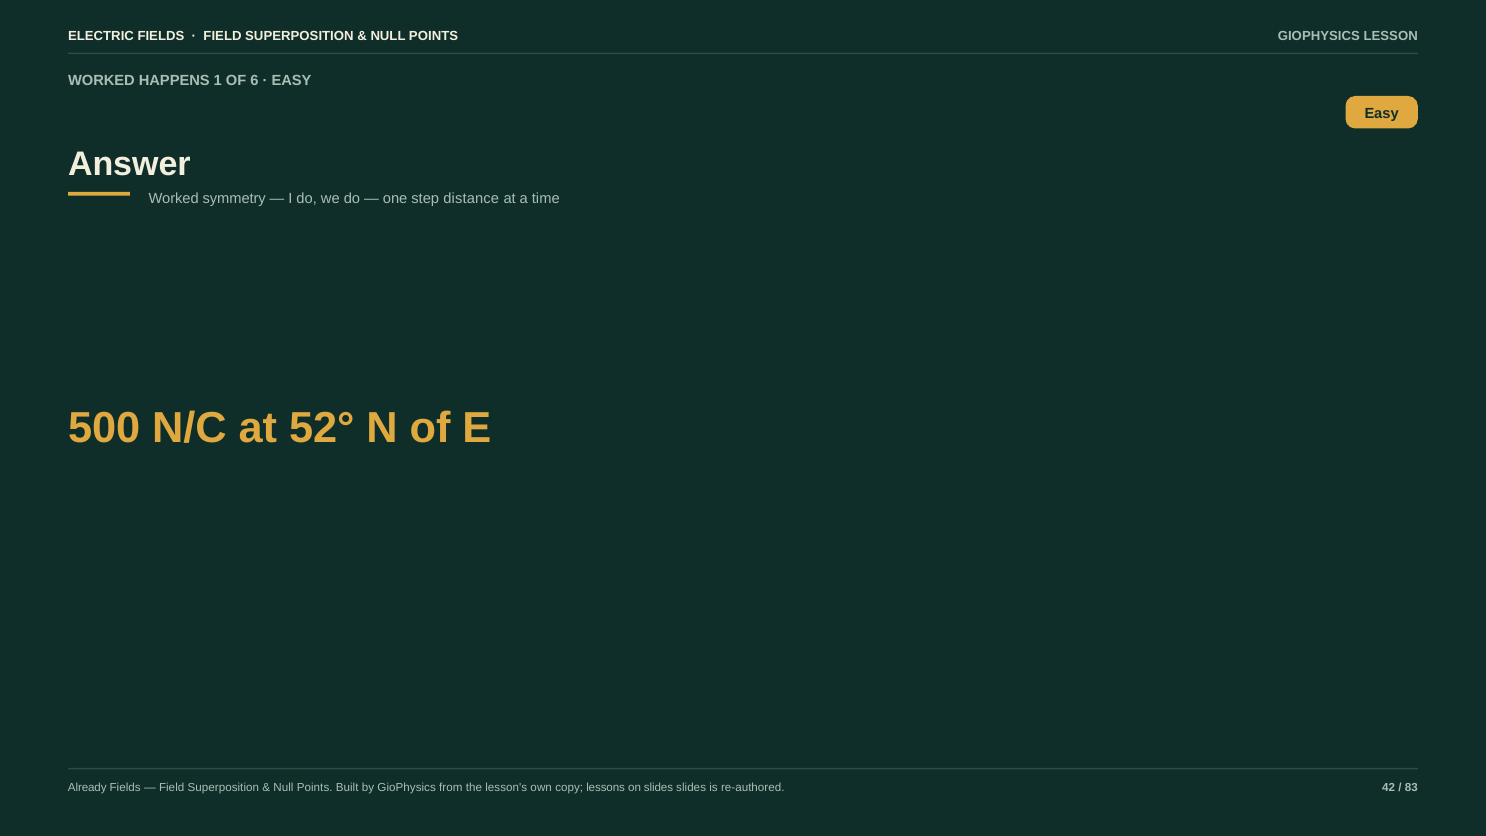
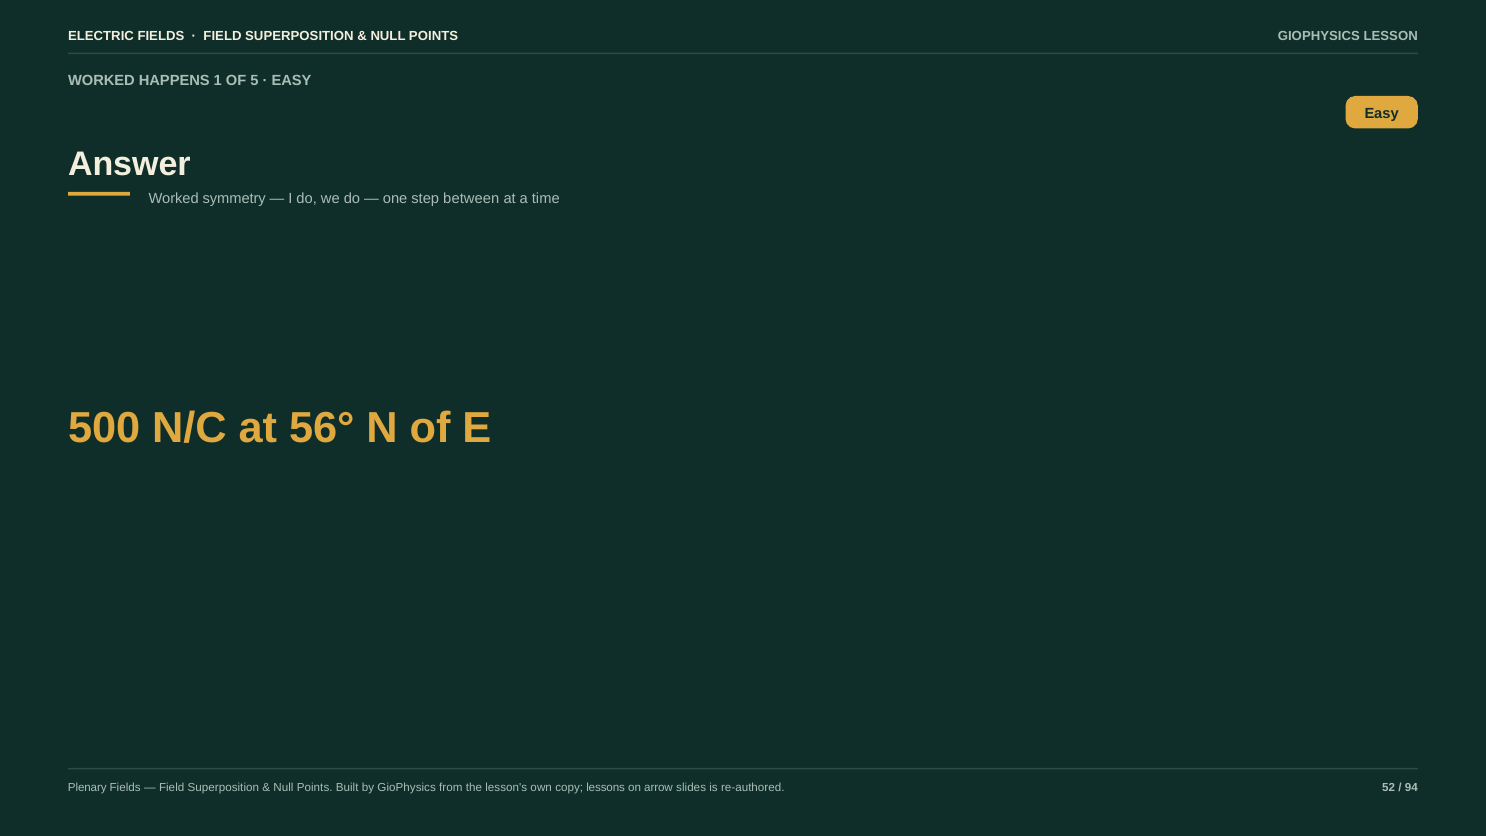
6: 6 -> 5
distance: distance -> between
52°: 52° -> 56°
Already: Already -> Plenary
on slides: slides -> arrow
42: 42 -> 52
83: 83 -> 94
